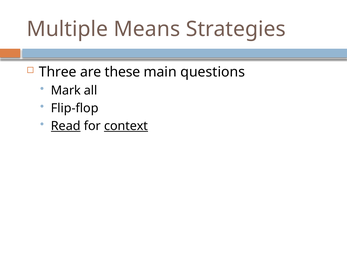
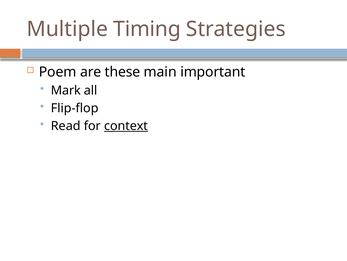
Means: Means -> Timing
Three: Three -> Poem
questions: questions -> important
Read underline: present -> none
